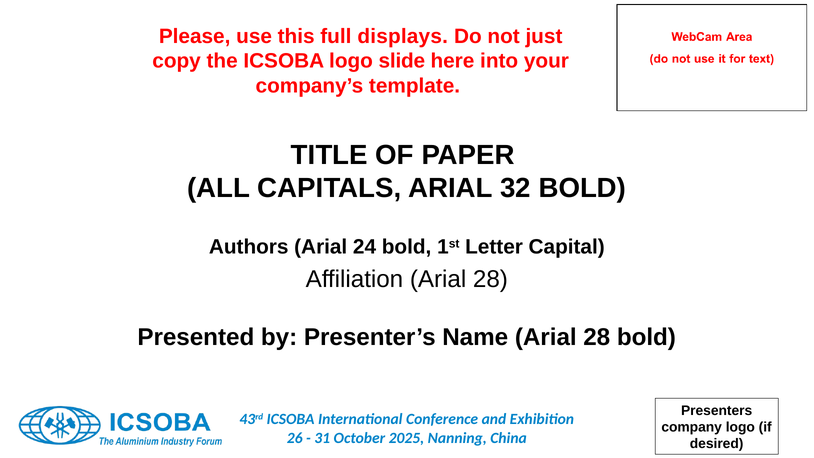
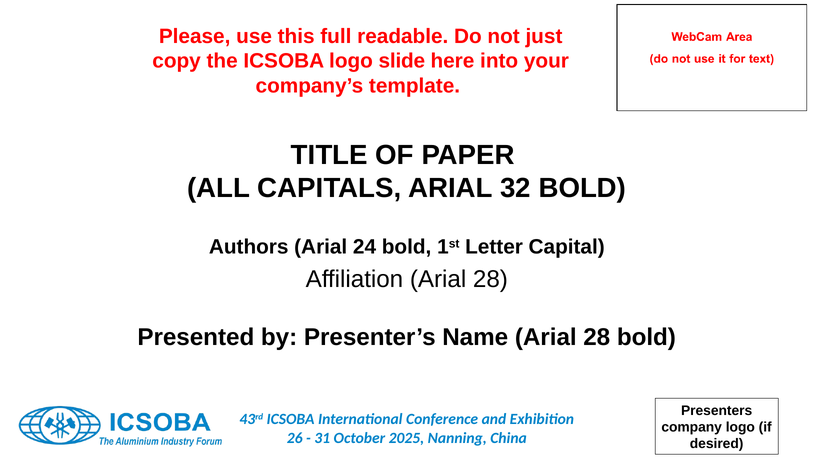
displays: displays -> readable
